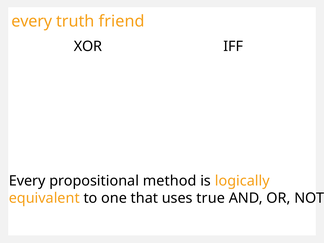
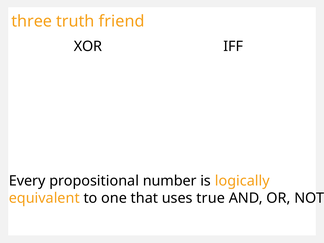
every at (32, 21): every -> three
method: method -> number
